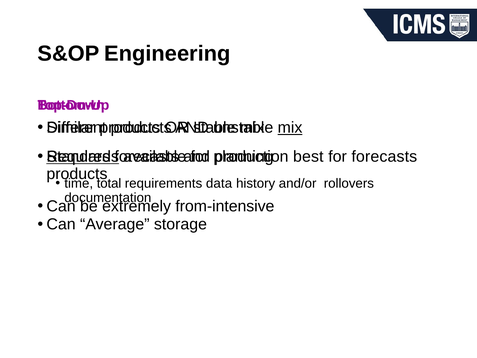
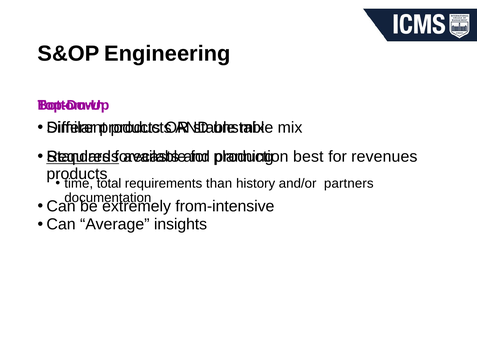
mix at (290, 128) underline: present -> none
for forecasts: forecasts -> revenues
data: data -> than
rollovers: rollovers -> partners
storage: storage -> insights
